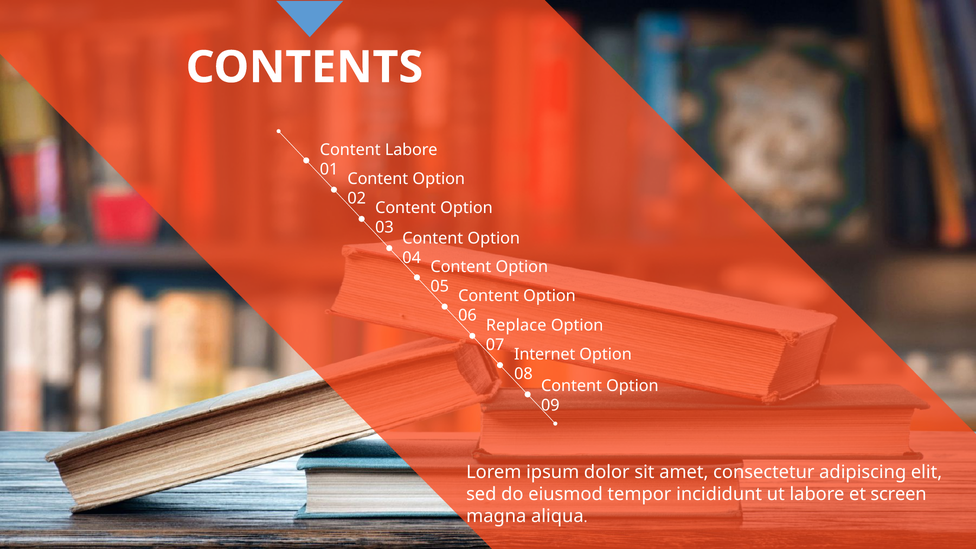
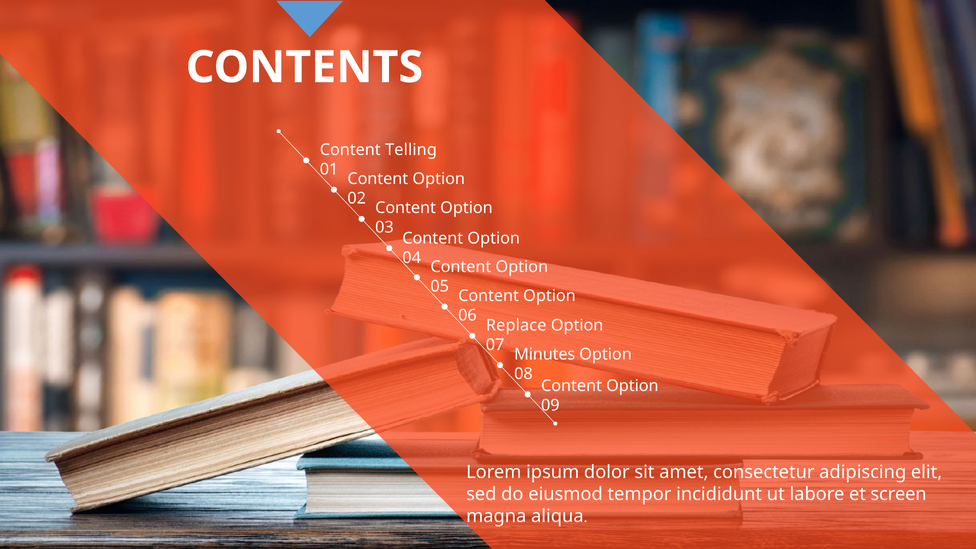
Content Labore: Labore -> Telling
Internet: Internet -> Minutes
